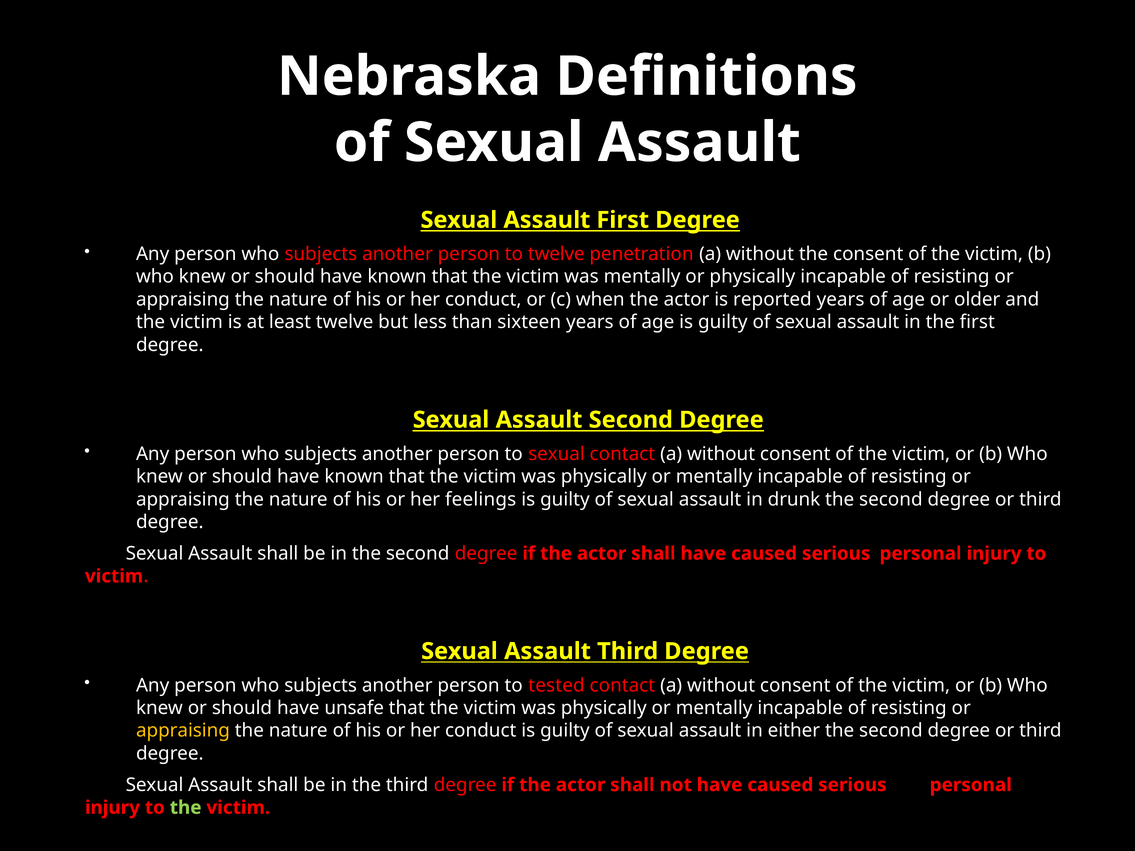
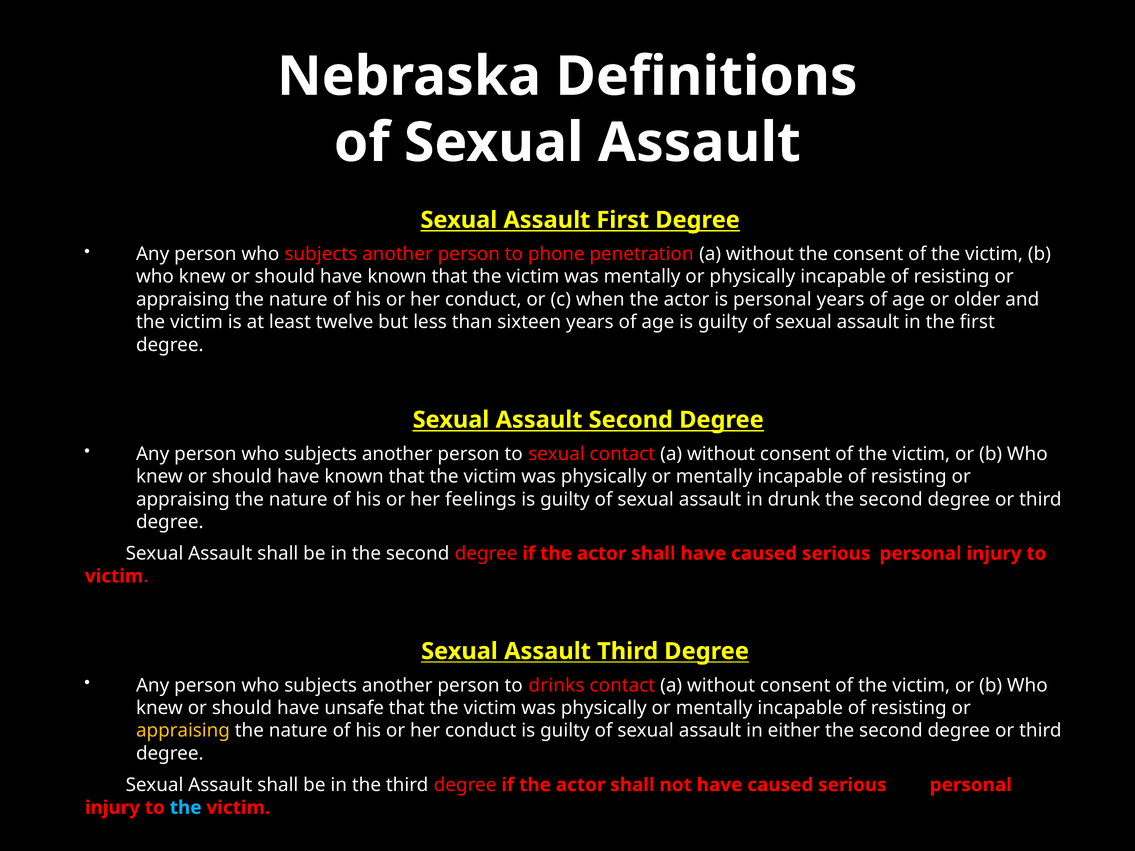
to twelve: twelve -> phone
is reported: reported -> personal
tested: tested -> drinks
the at (186, 808) colour: light green -> light blue
